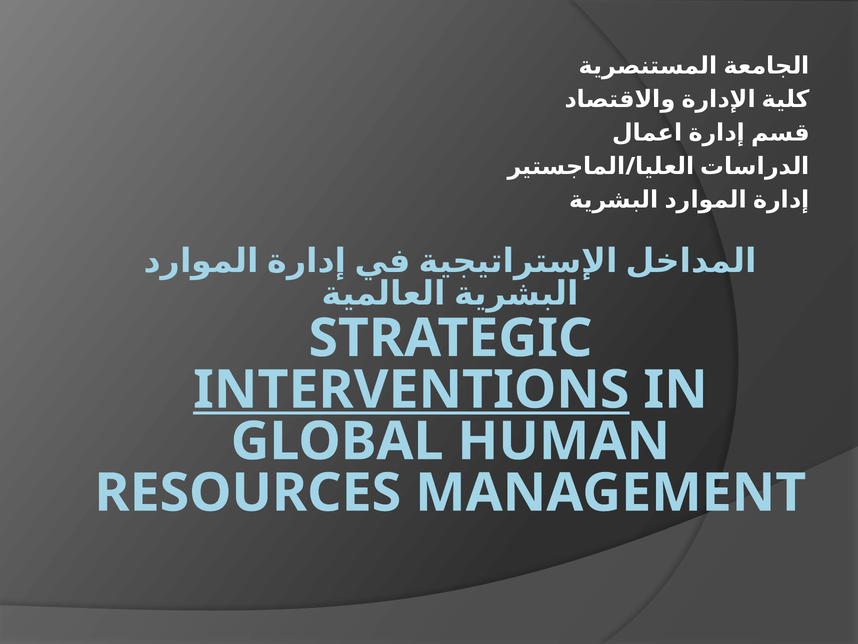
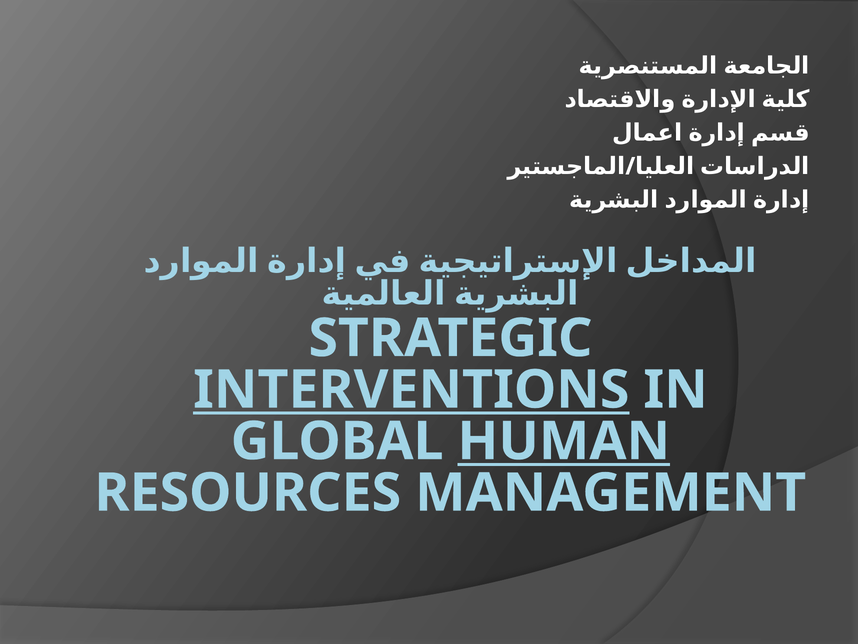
HUMAN underline: none -> present
